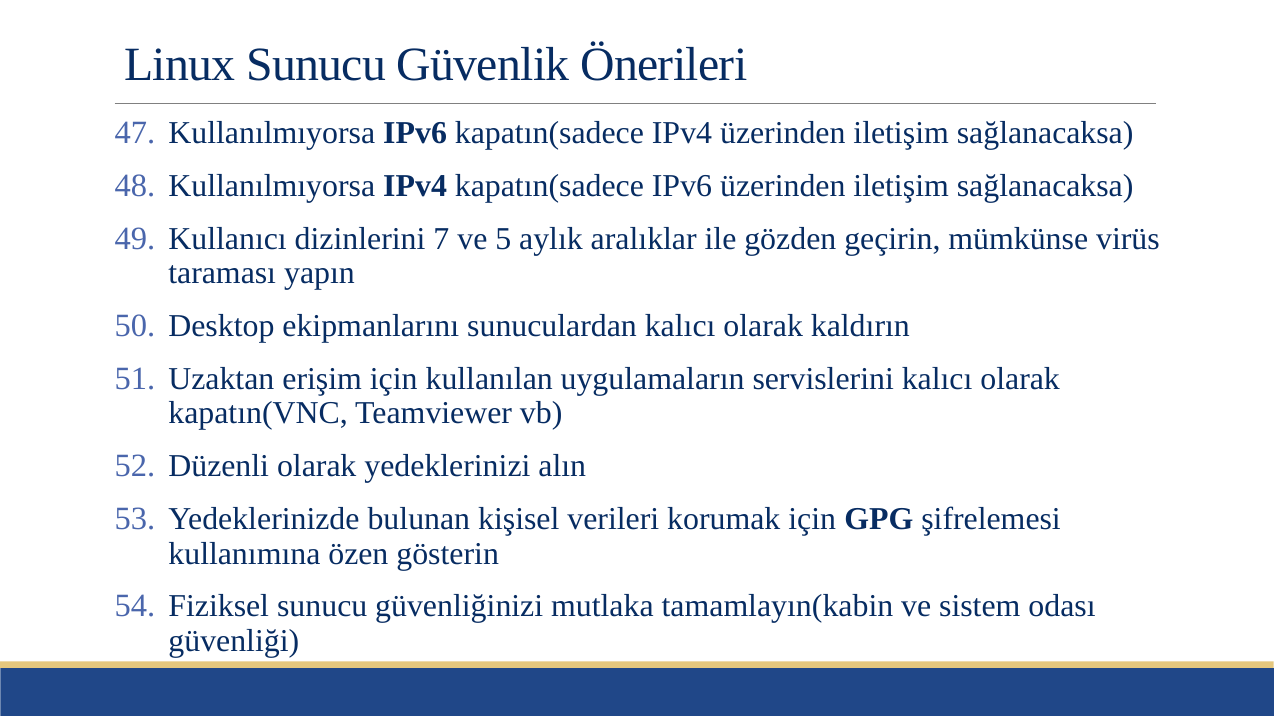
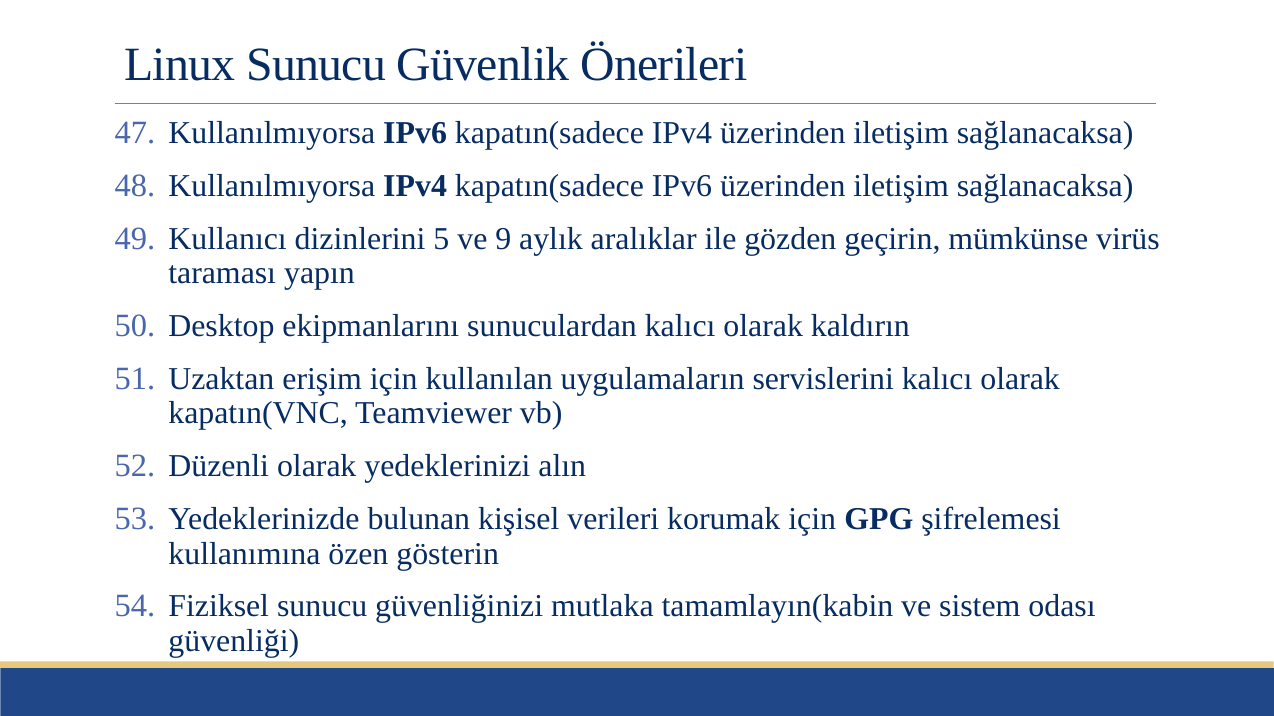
7: 7 -> 5
5: 5 -> 9
